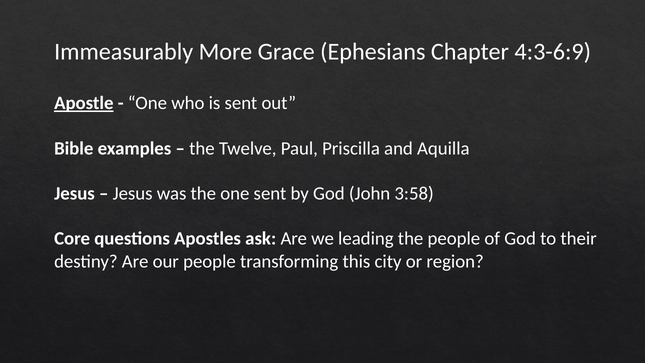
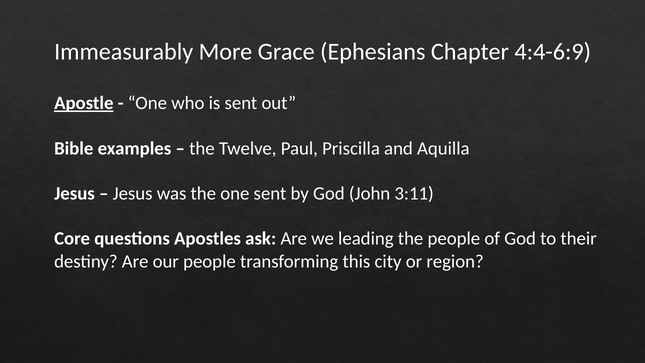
4:3-6:9: 4:3-6:9 -> 4:4-6:9
3:58: 3:58 -> 3:11
